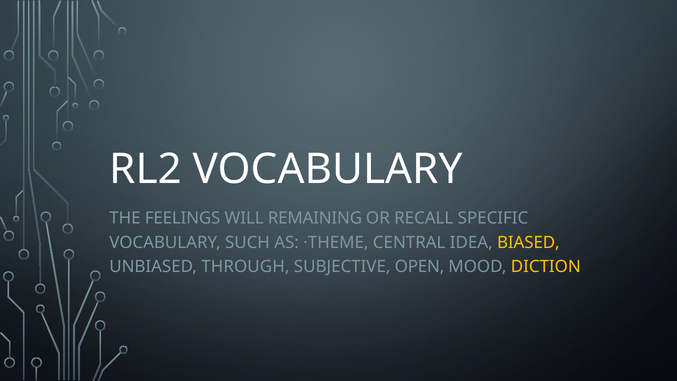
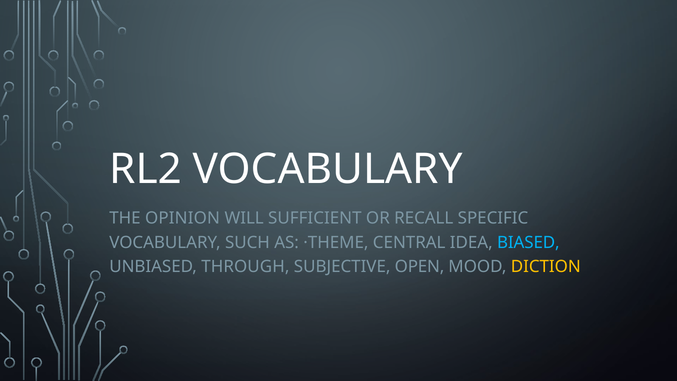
FEELINGS: FEELINGS -> OPINION
REMAINING: REMAINING -> SUFFICIENT
BIASED colour: yellow -> light blue
